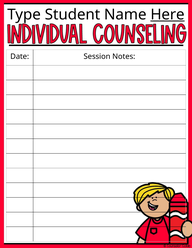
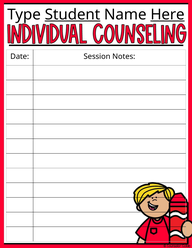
Student underline: none -> present
